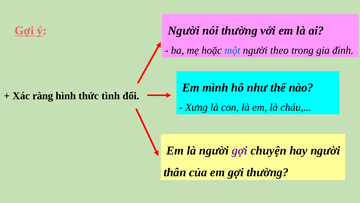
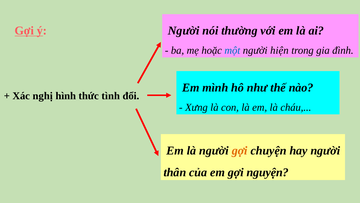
theo: theo -> hiện
ràng: ràng -> nghị
gợi at (240, 150) colour: purple -> orange
gợi thường: thường -> nguyện
